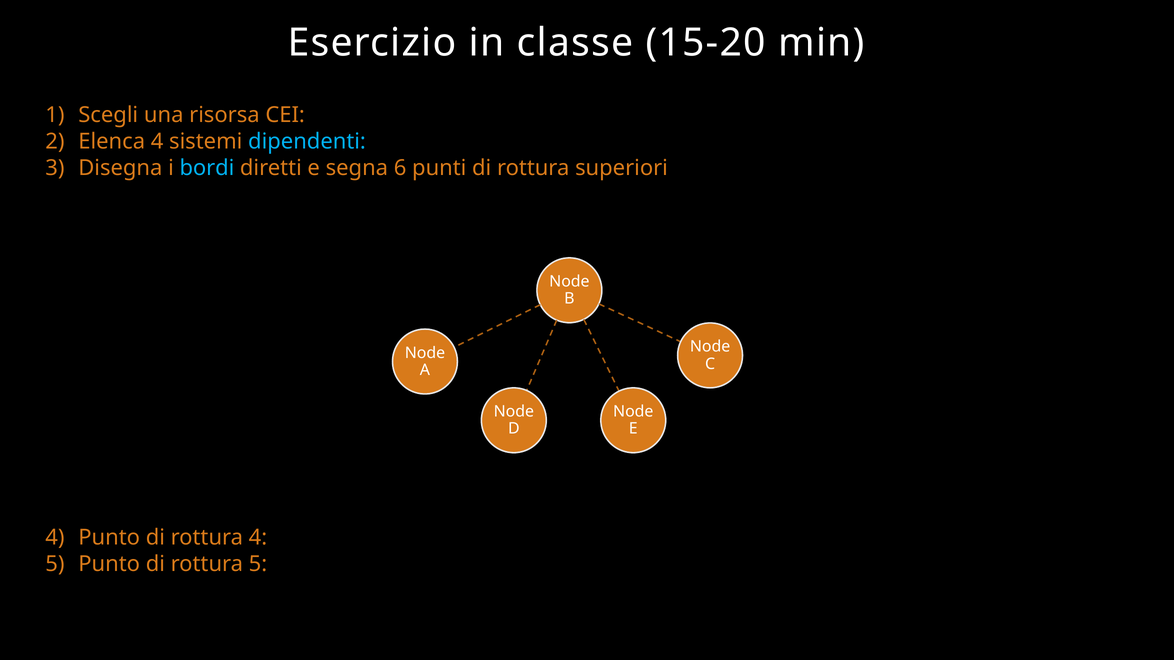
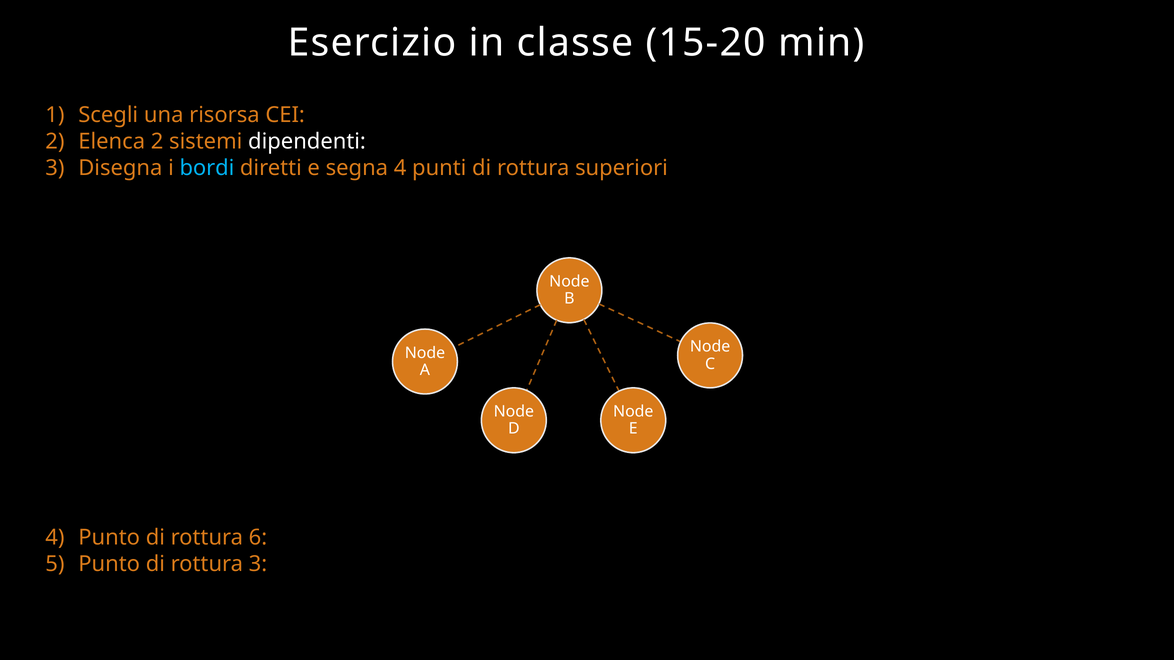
Elenca 4: 4 -> 2
dipendenti colour: light blue -> white
segna 6: 6 -> 4
rottura 4: 4 -> 6
rottura 5: 5 -> 3
